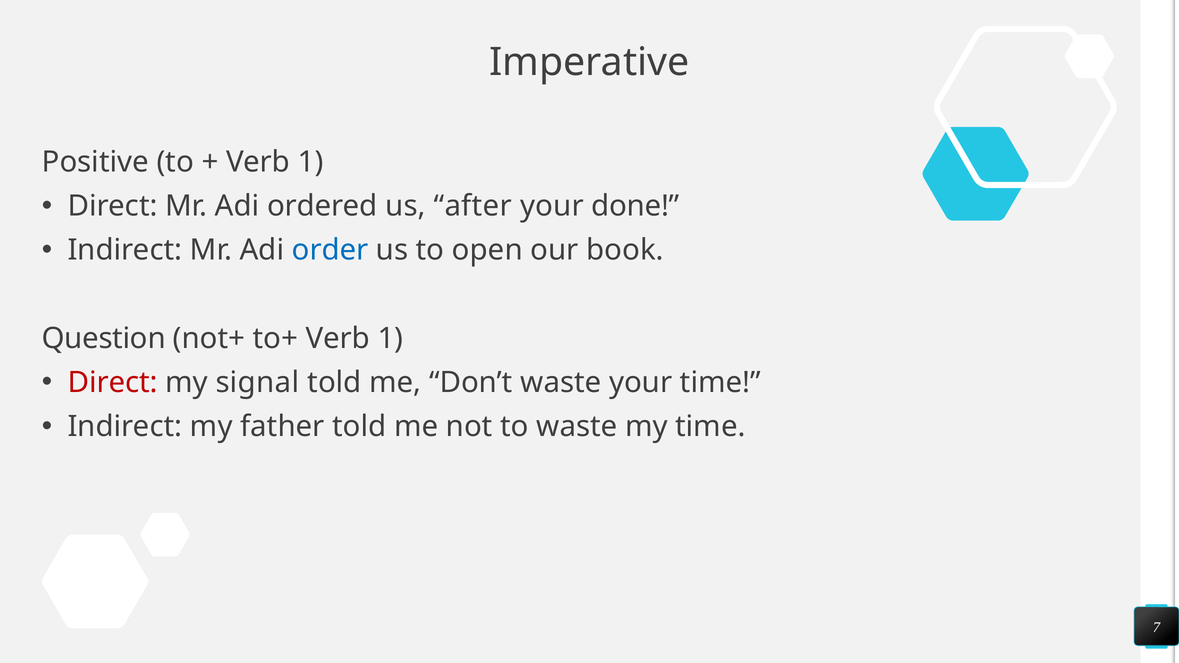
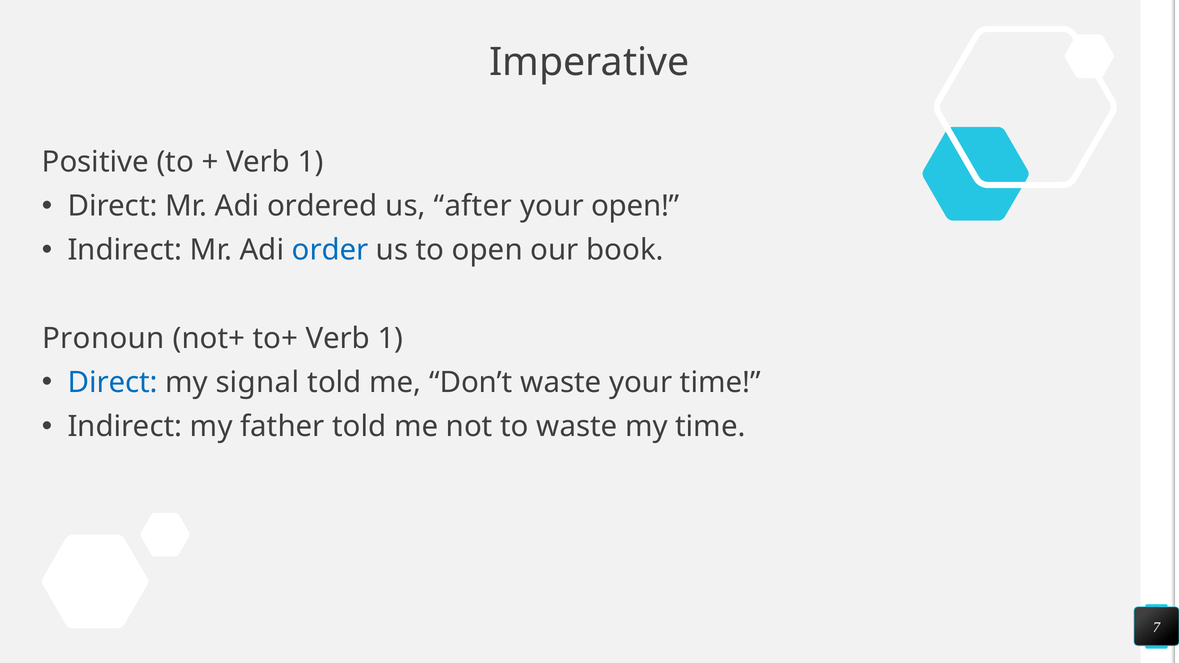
your done: done -> open
Question: Question -> Pronoun
Direct at (113, 383) colour: red -> blue
